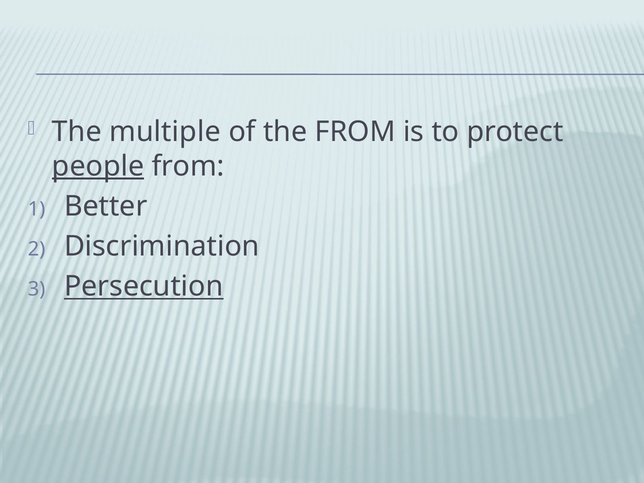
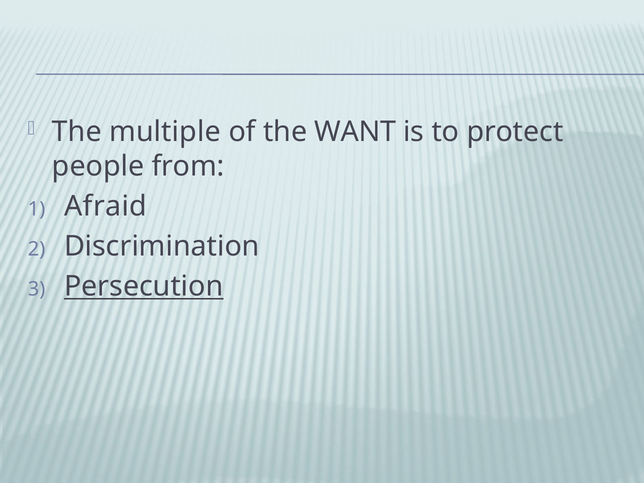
the FROM: FROM -> WANT
people underline: present -> none
Better: Better -> Afraid
